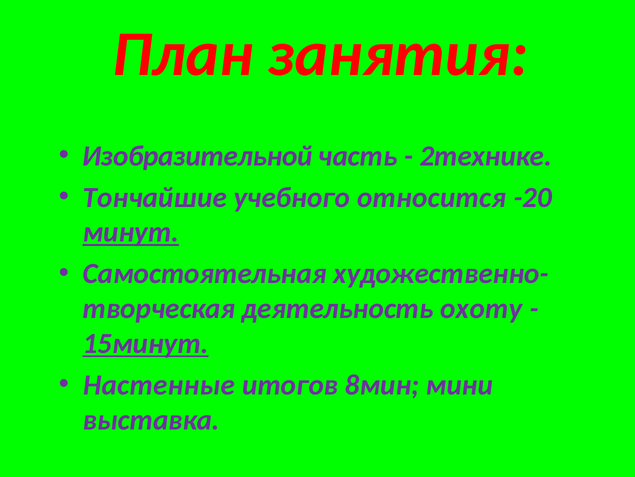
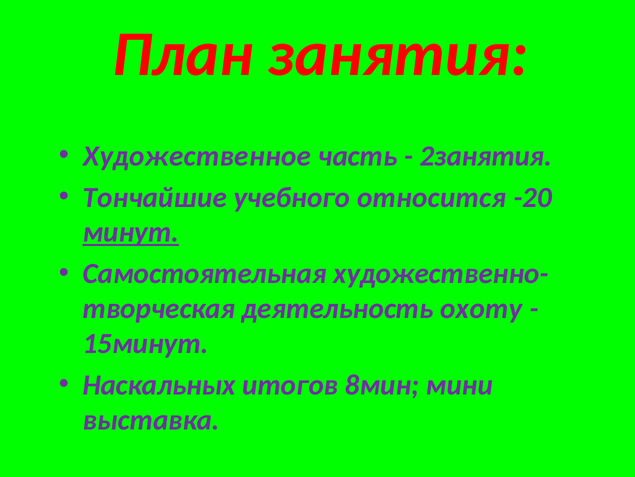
Изобразительной: Изобразительной -> Художественное
2технике: 2технике -> 2занятия
15минут underline: present -> none
Настенные: Настенные -> Наскальных
